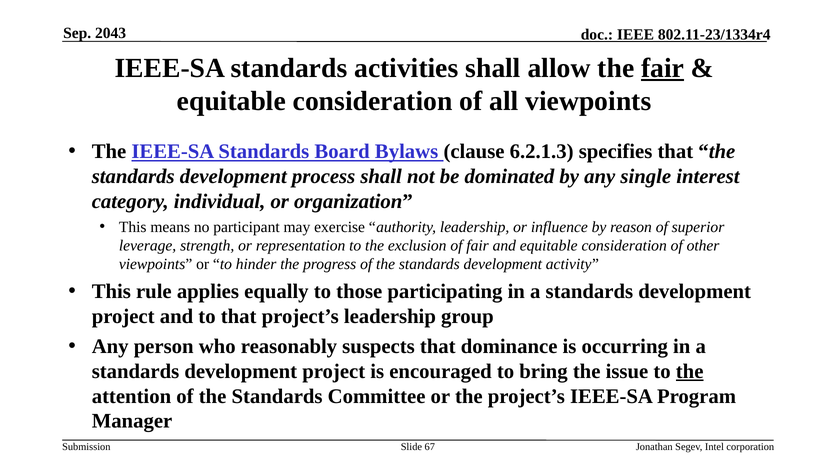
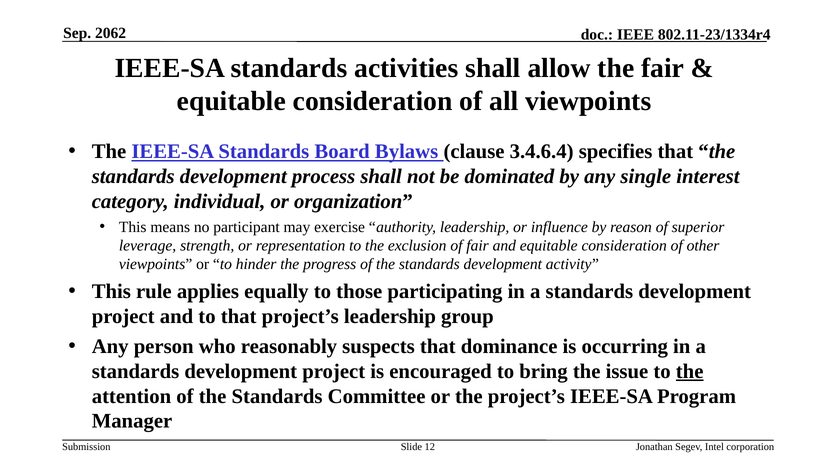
2043: 2043 -> 2062
fair at (663, 68) underline: present -> none
6.2.1.3: 6.2.1.3 -> 3.4.6.4
67: 67 -> 12
